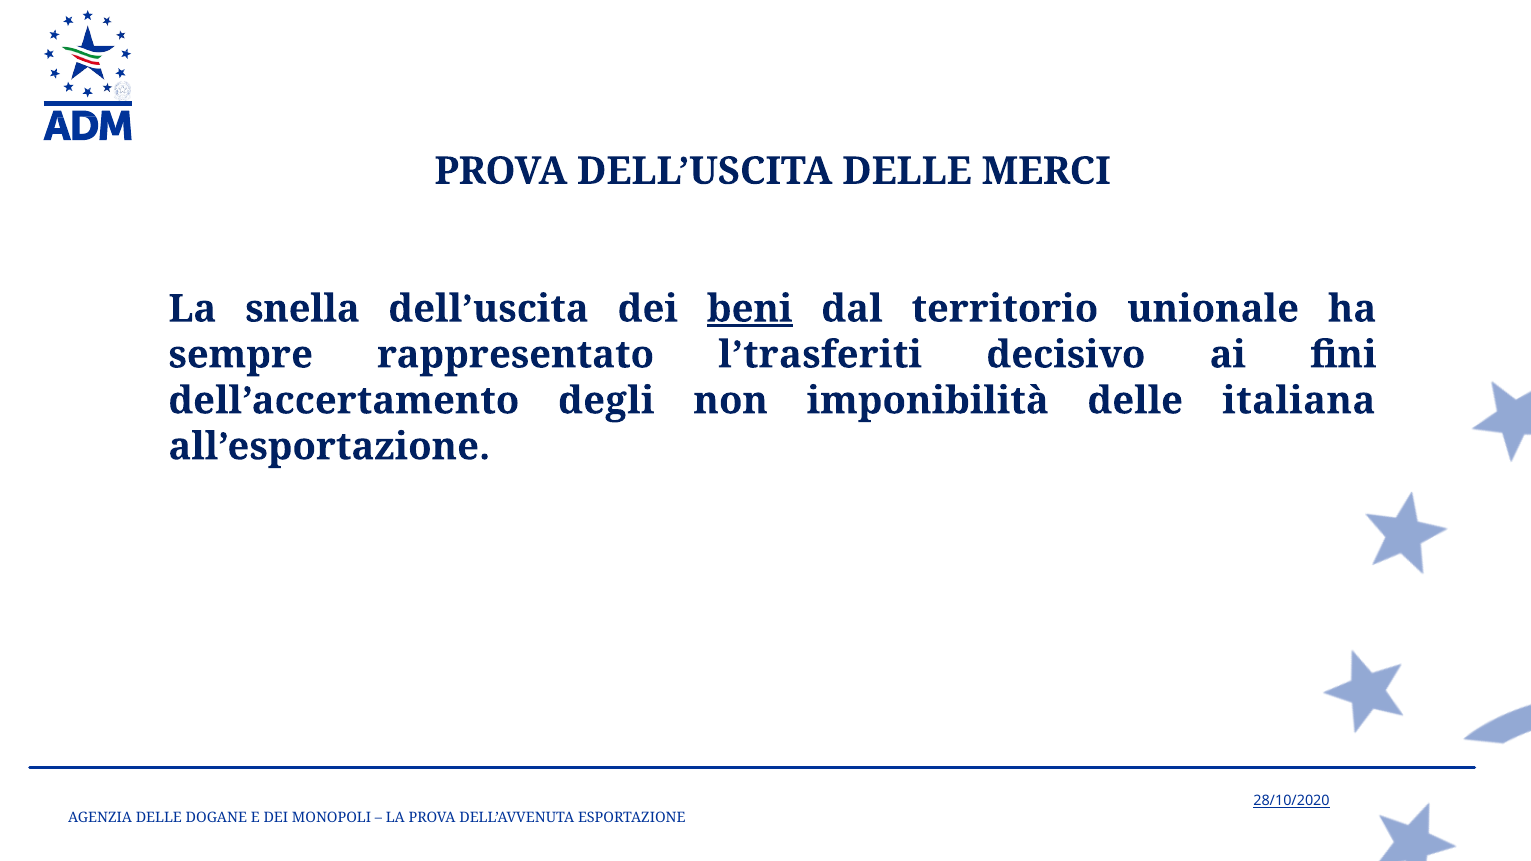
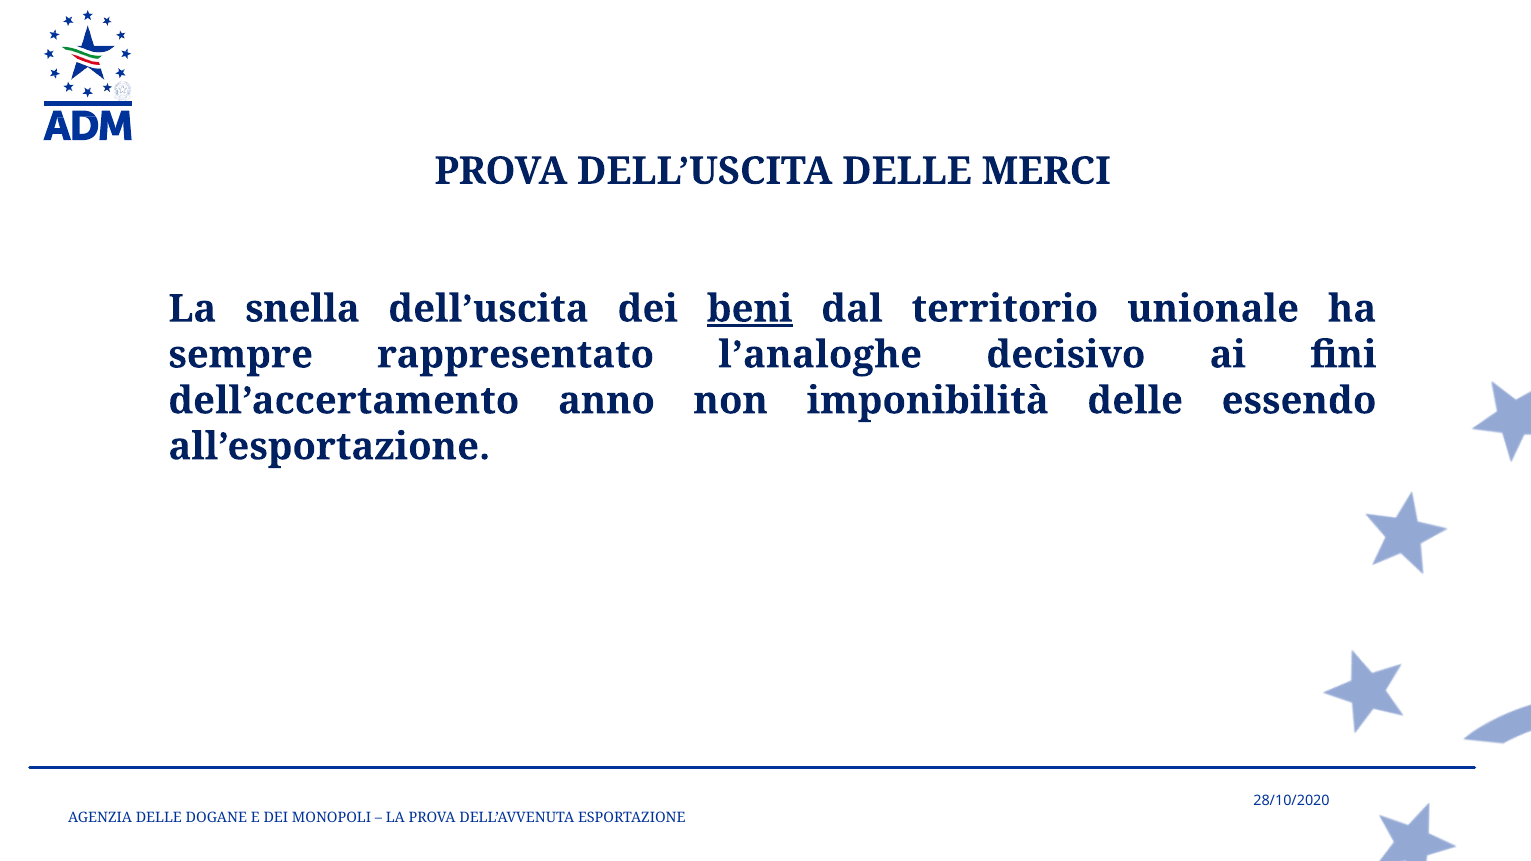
l’trasferiti: l’trasferiti -> l’analoghe
degli: degli -> anno
italiana: italiana -> essendo
28/10/2020 underline: present -> none
